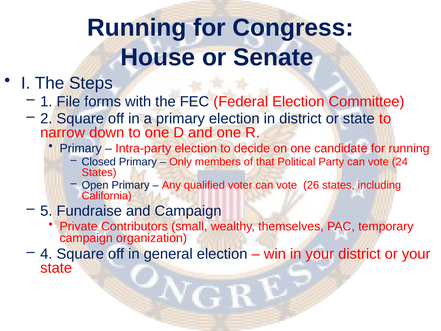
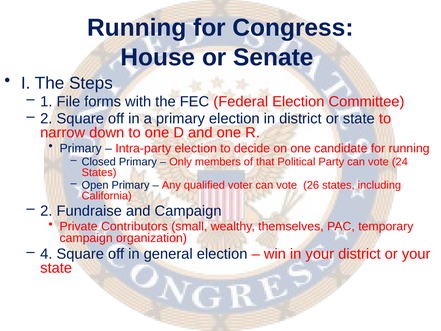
5 at (46, 211): 5 -> 2
